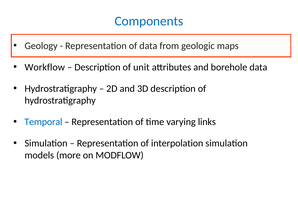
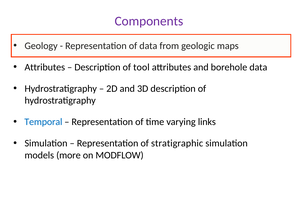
Components colour: blue -> purple
Workflow at (45, 67): Workflow -> Attributes
unit: unit -> tool
interpolation: interpolation -> stratigraphic
